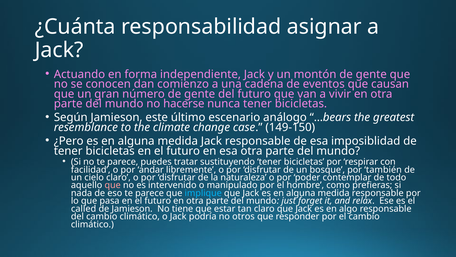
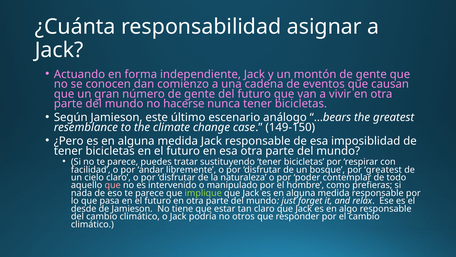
por también: también -> greatest
implique colour: light blue -> light green
called: called -> desde
